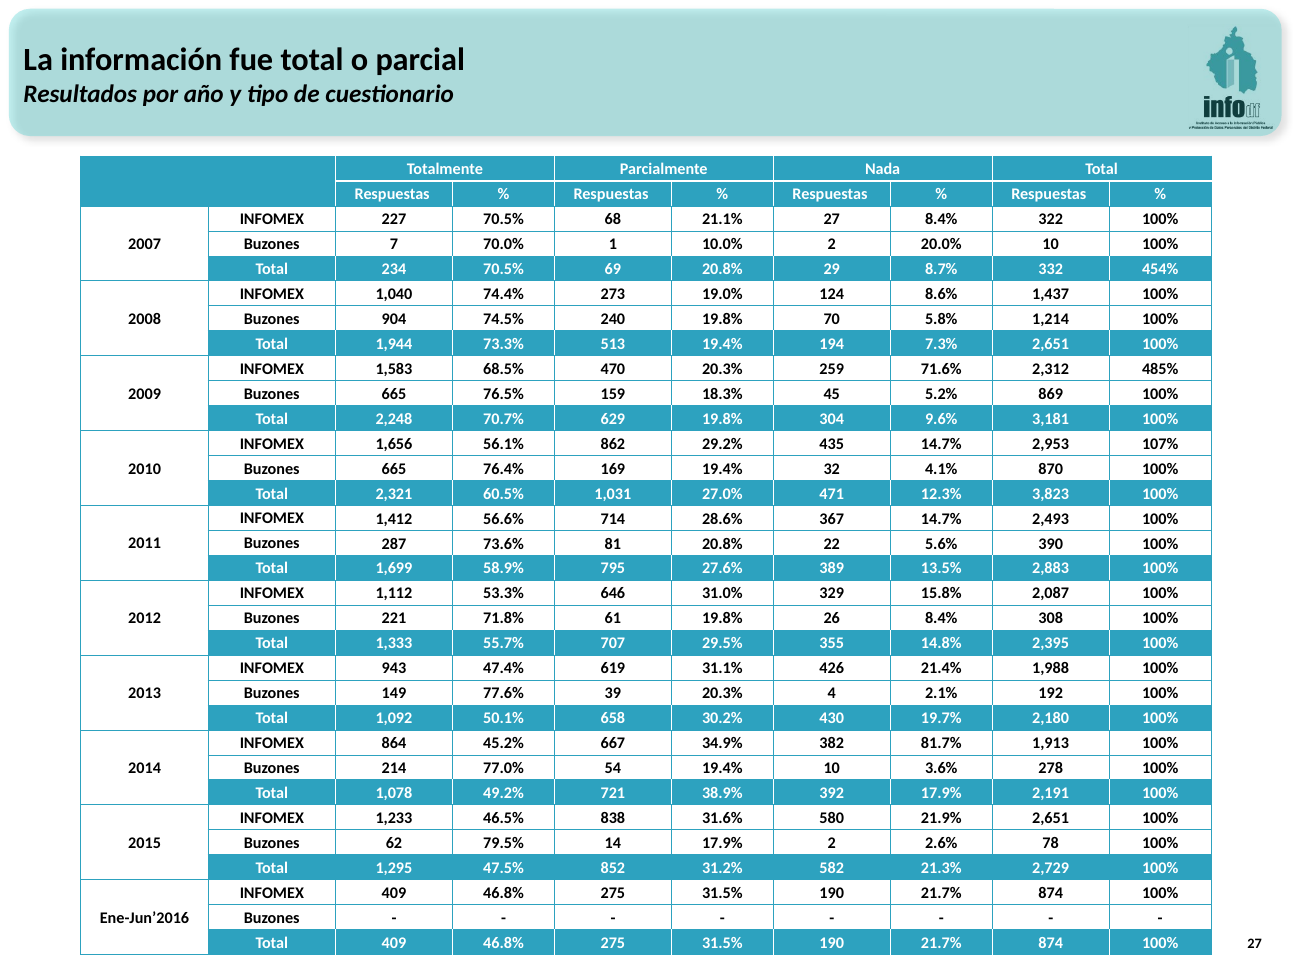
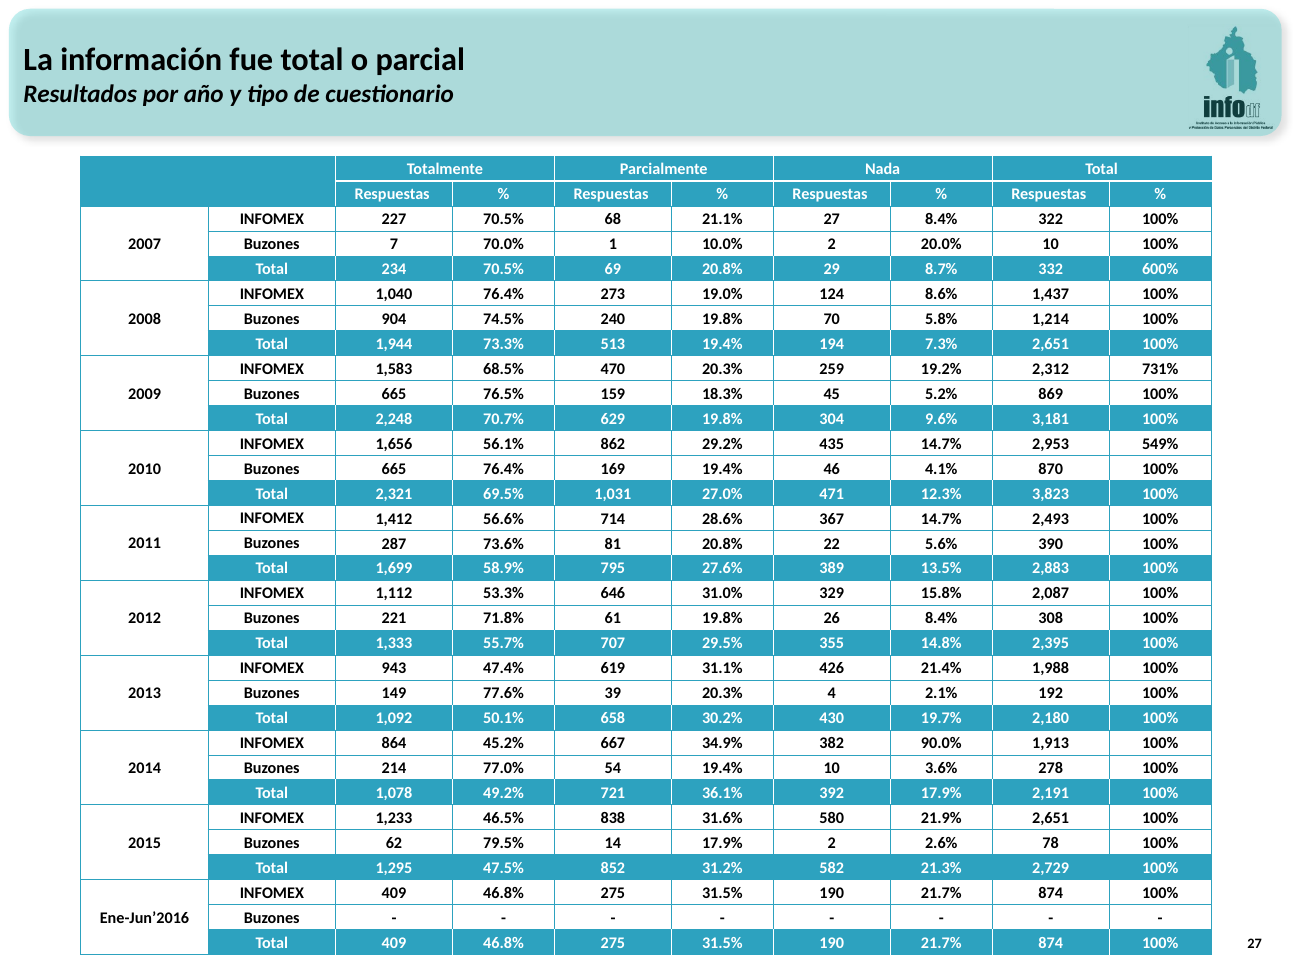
454%: 454% -> 600%
1,040 74.4%: 74.4% -> 76.4%
71.6%: 71.6% -> 19.2%
485%: 485% -> 731%
107%: 107% -> 549%
32: 32 -> 46
60.5%: 60.5% -> 69.5%
81.7%: 81.7% -> 90.0%
38.9%: 38.9% -> 36.1%
